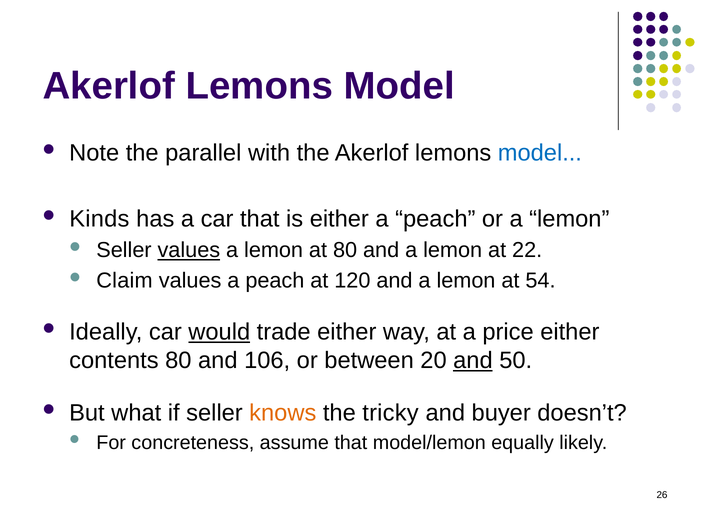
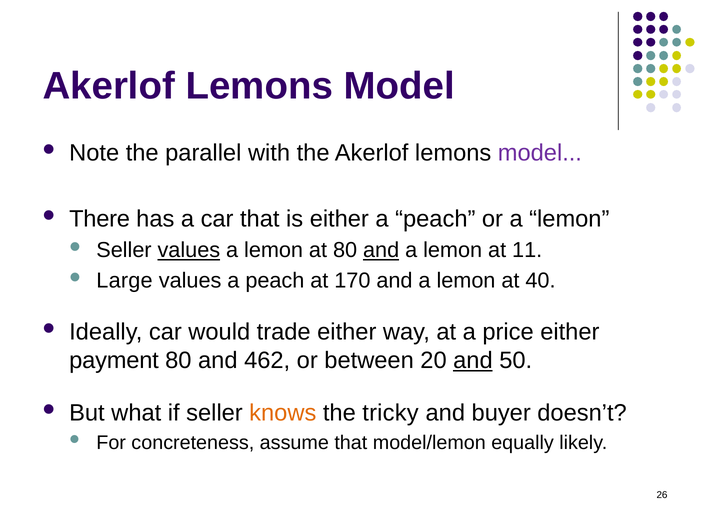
model at (540, 153) colour: blue -> purple
Kinds: Kinds -> There
and at (381, 251) underline: none -> present
22: 22 -> 11
Claim: Claim -> Large
120: 120 -> 170
54: 54 -> 40
would underline: present -> none
contents: contents -> payment
106: 106 -> 462
